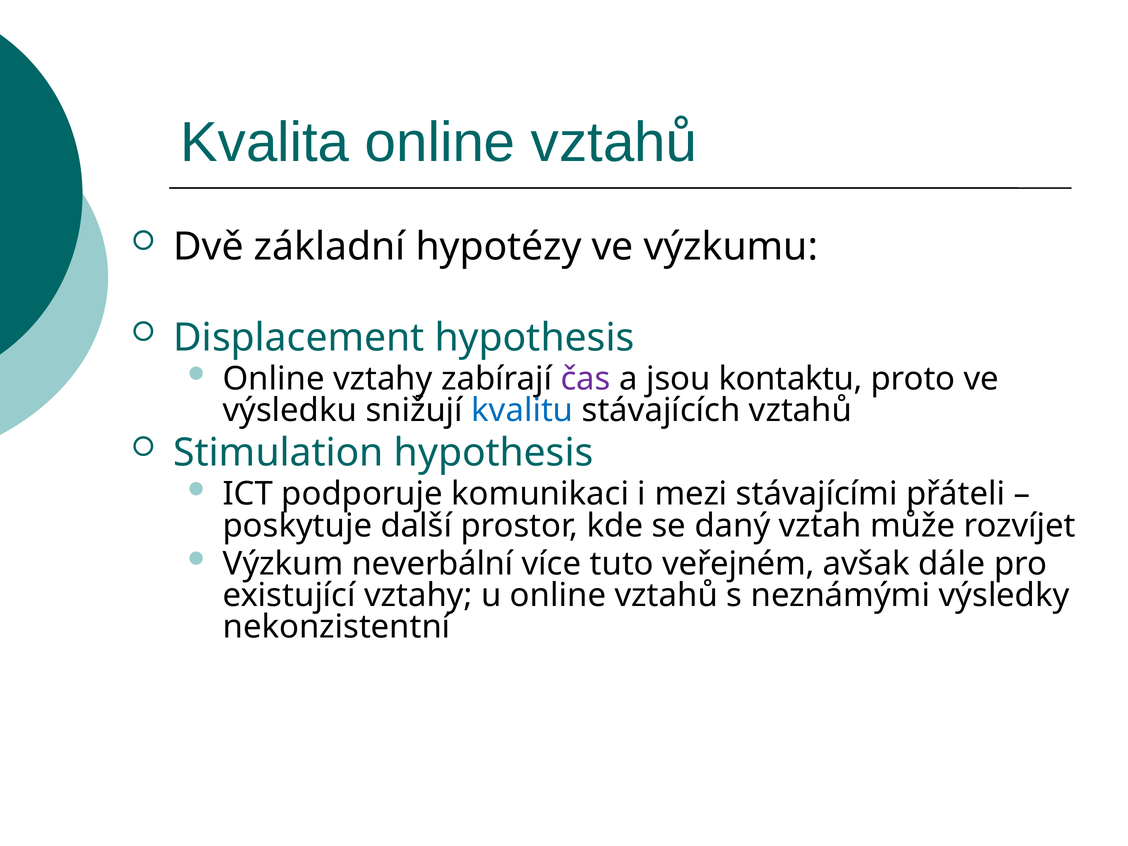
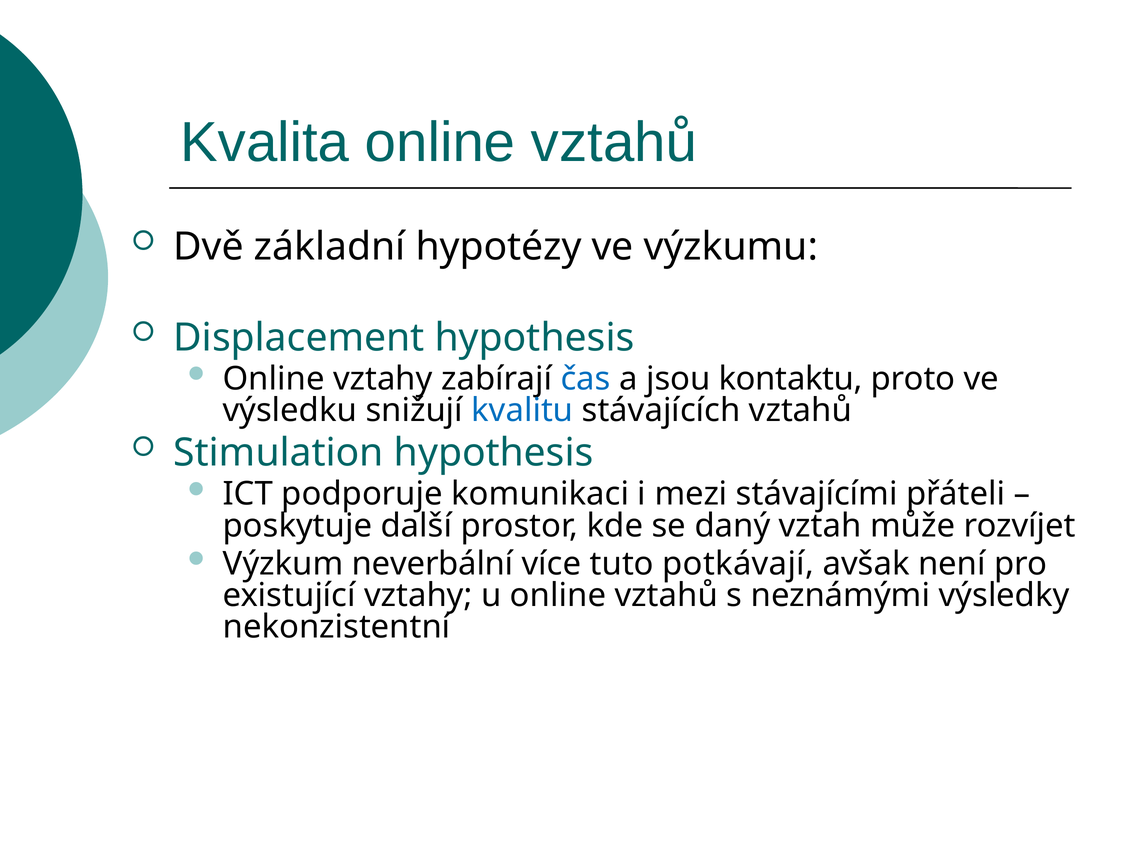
čas colour: purple -> blue
veřejném: veřejném -> potkávají
dále: dále -> není
